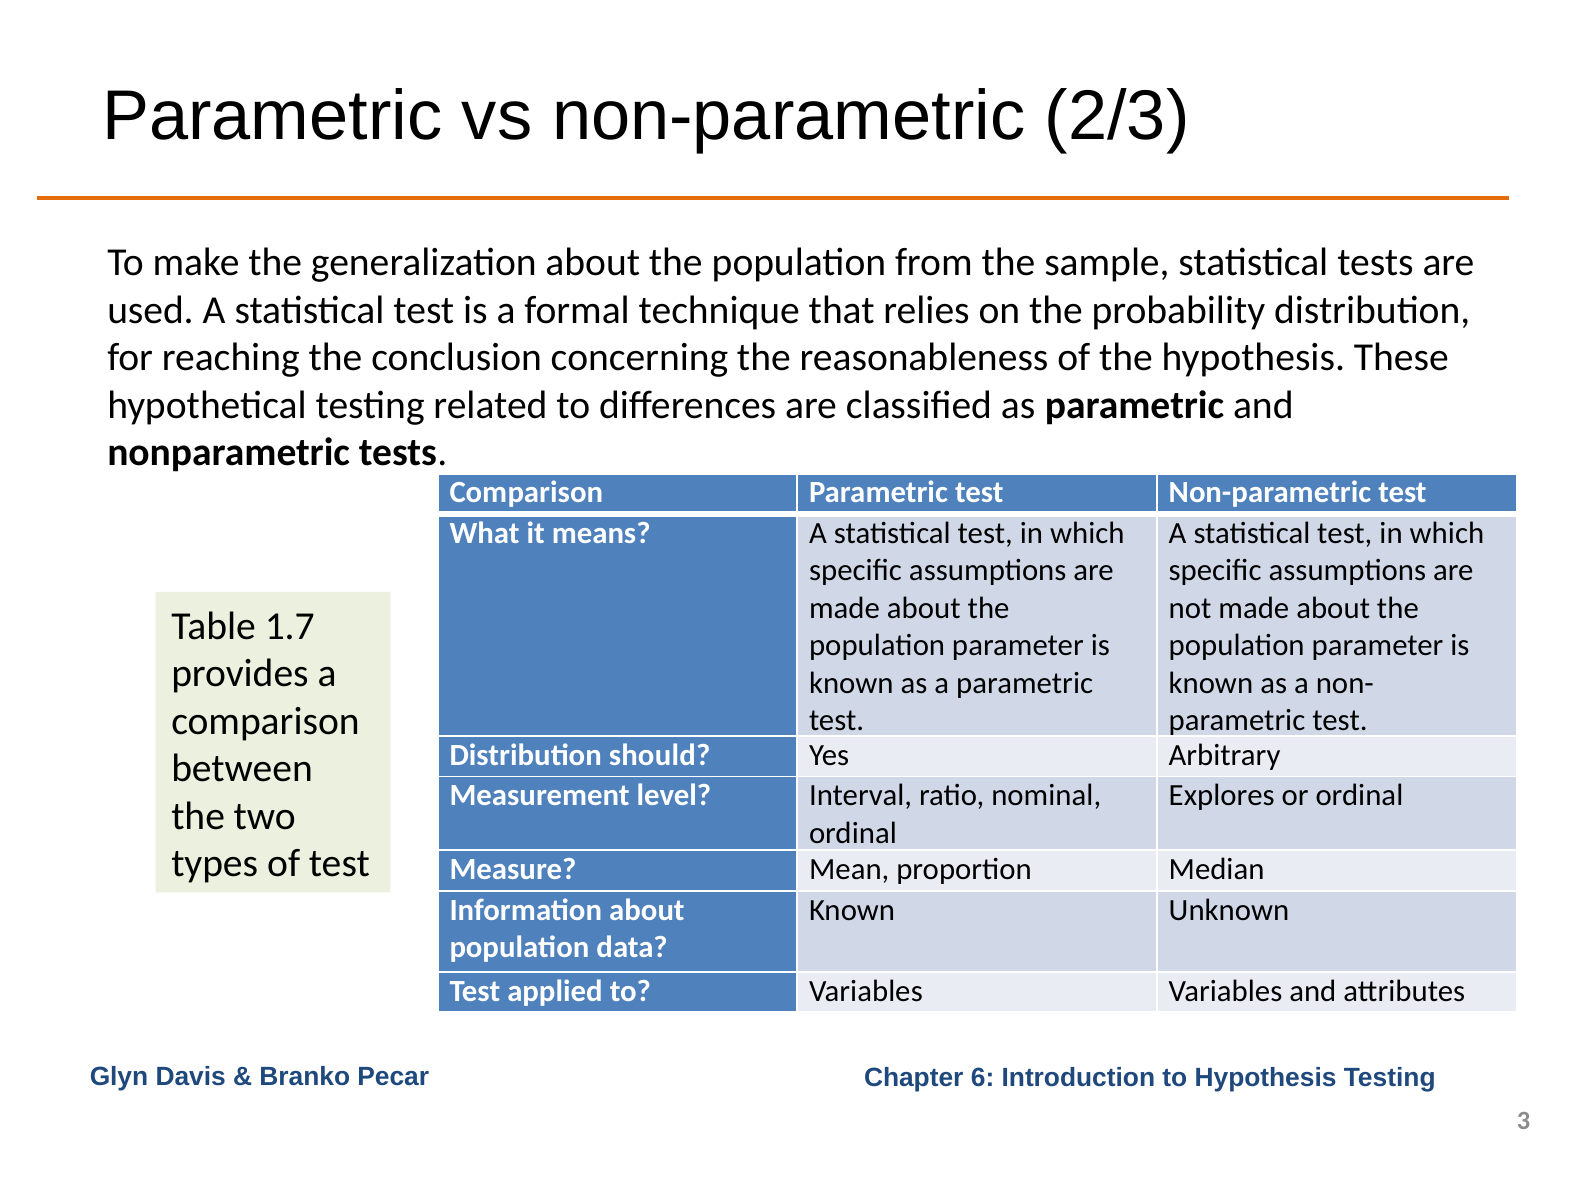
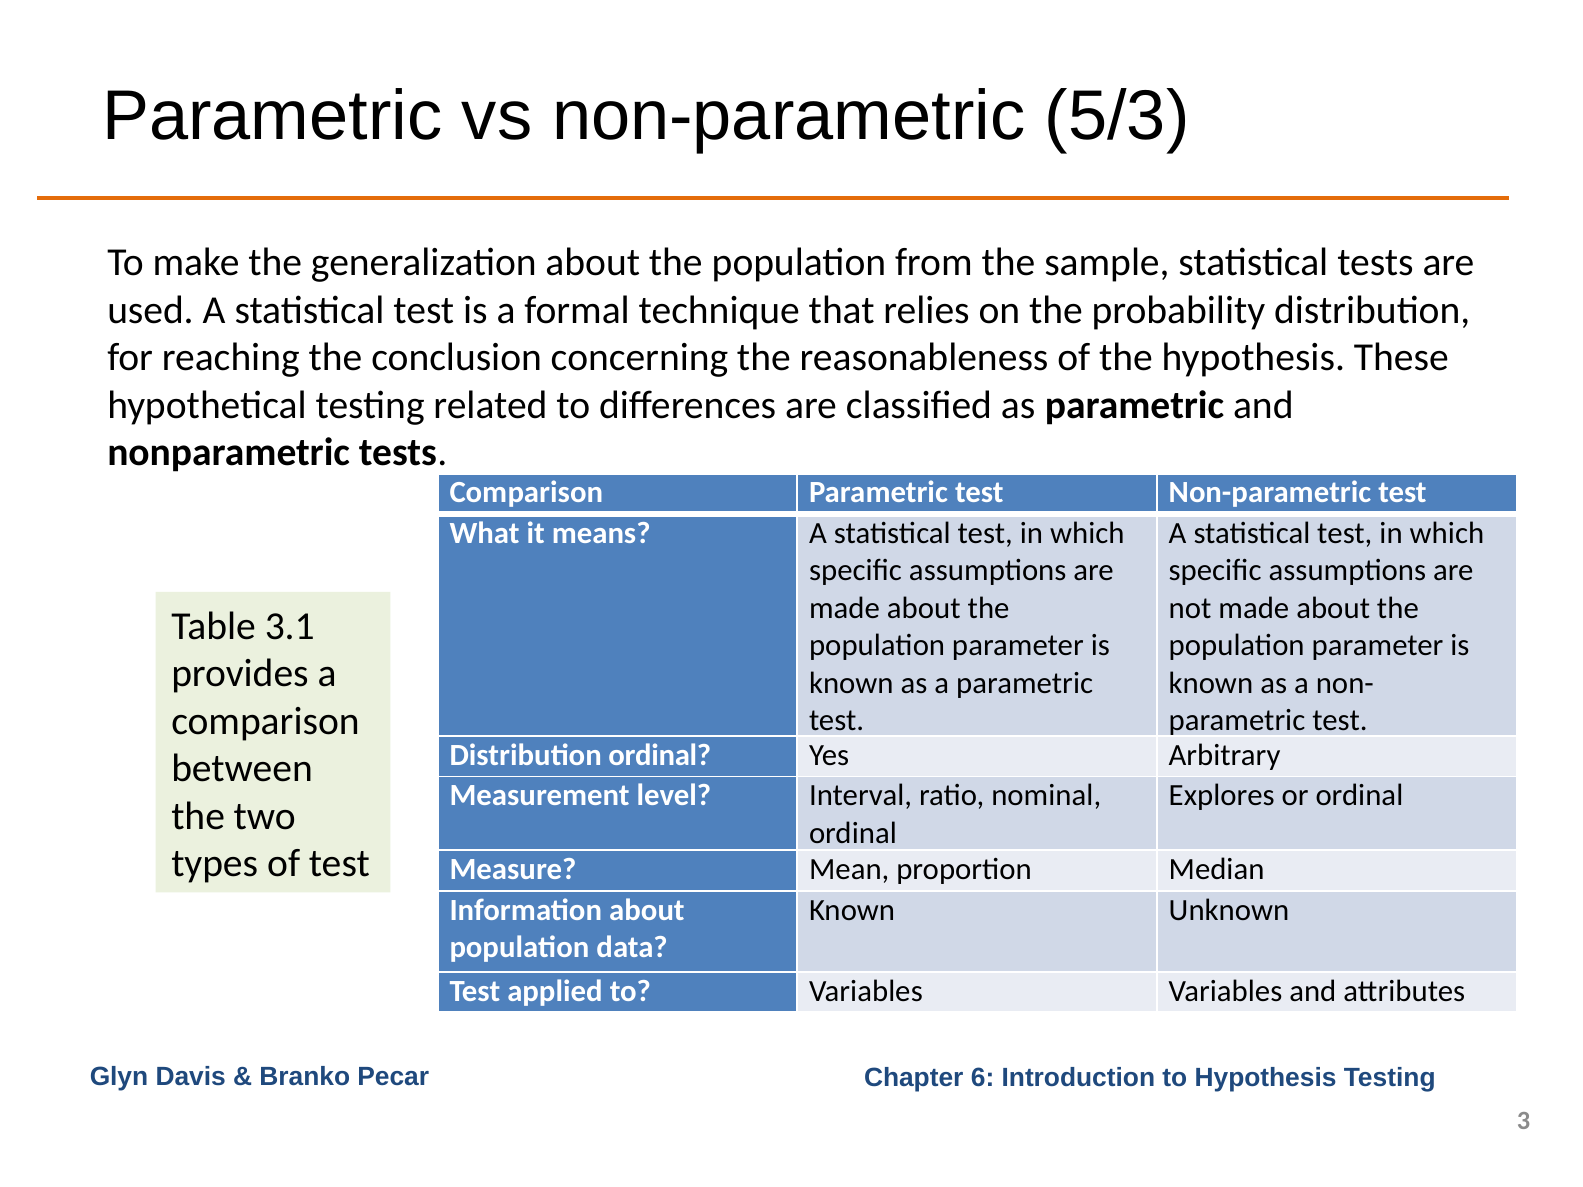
2/3: 2/3 -> 5/3
1.7: 1.7 -> 3.1
Distribution should: should -> ordinal
